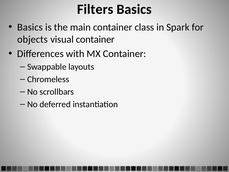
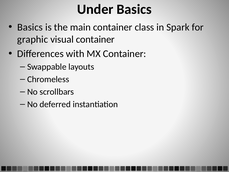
Filters: Filters -> Under
objects: objects -> graphic
